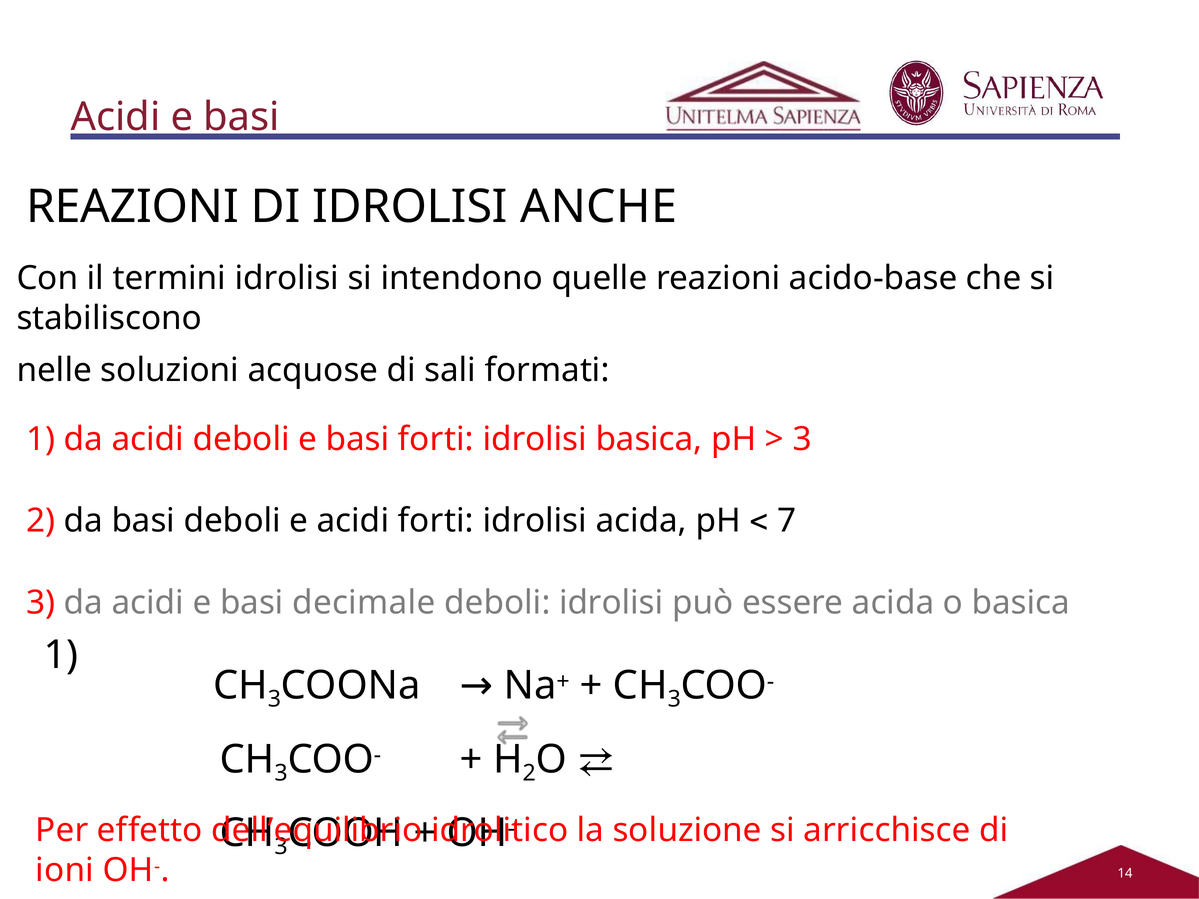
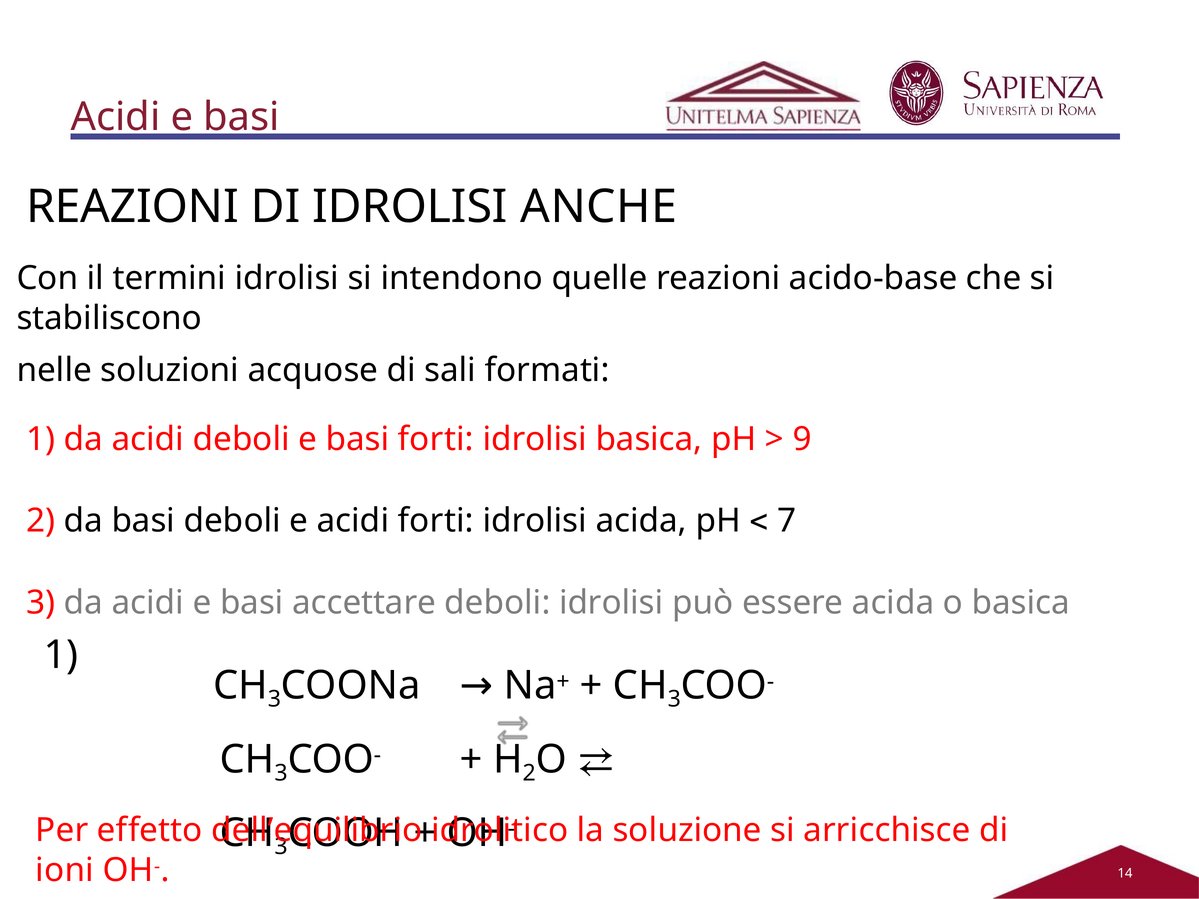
3 at (802, 439): 3 -> 9
decimale: decimale -> accettare
